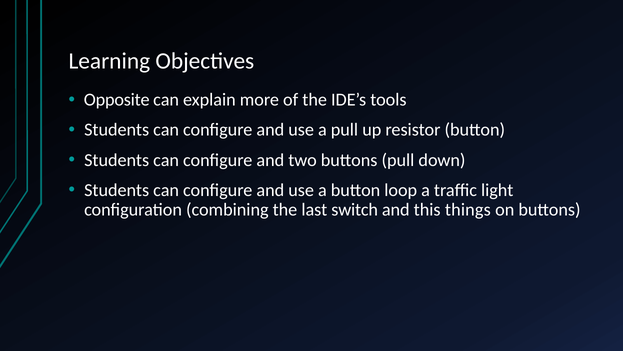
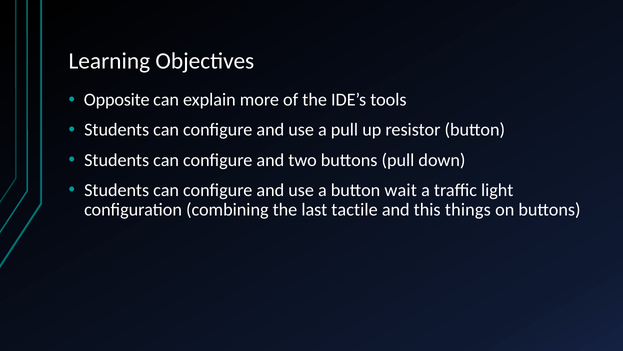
loop: loop -> wait
switch: switch -> tactile
